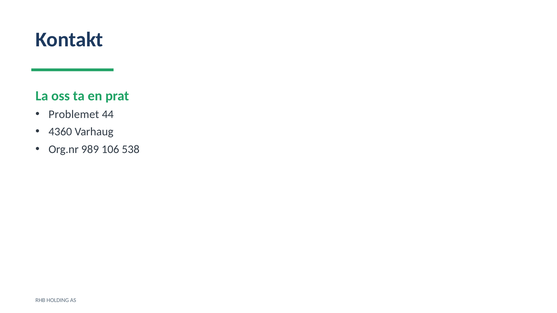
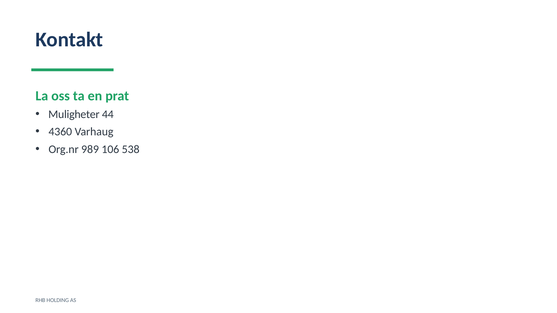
Problemet: Problemet -> Muligheter
